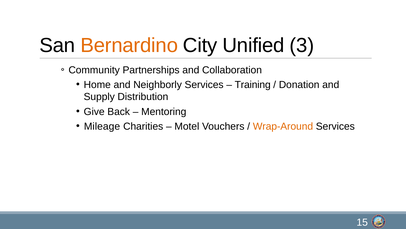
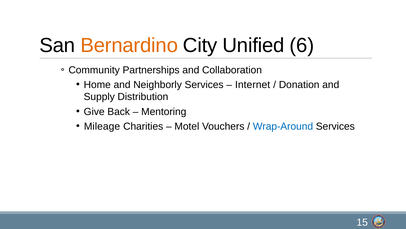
3: 3 -> 6
Training: Training -> Internet
Wrap-Around colour: orange -> blue
